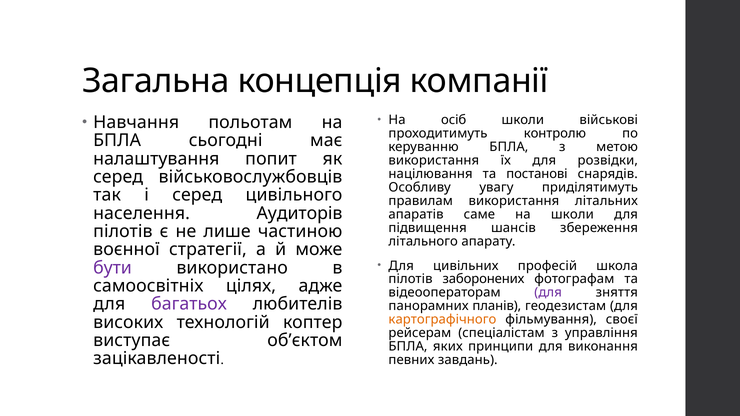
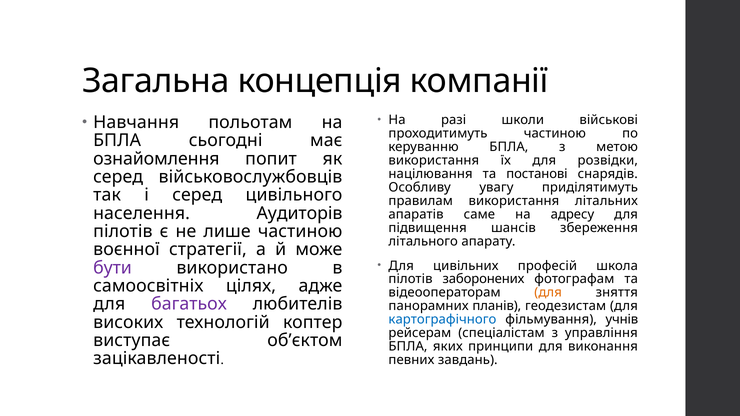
осіб: осіб -> разі
проходитимуть контролю: контролю -> частиною
налаштування: налаштування -> ознайомлення
на школи: школи -> адресу
для at (548, 293) colour: purple -> orange
картографічного colour: orange -> blue
своєї: своєї -> учнів
